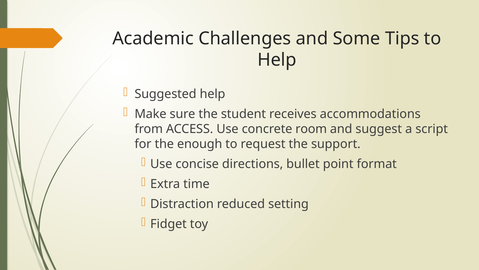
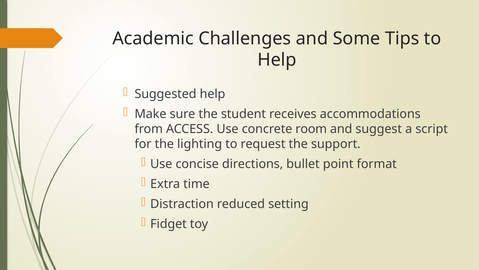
enough: enough -> lighting
